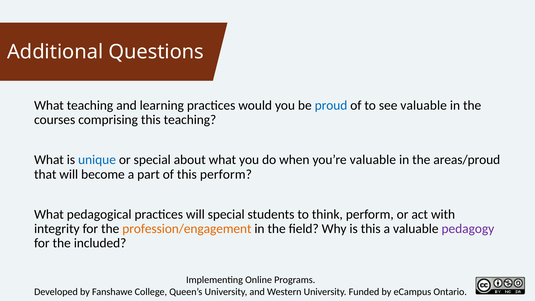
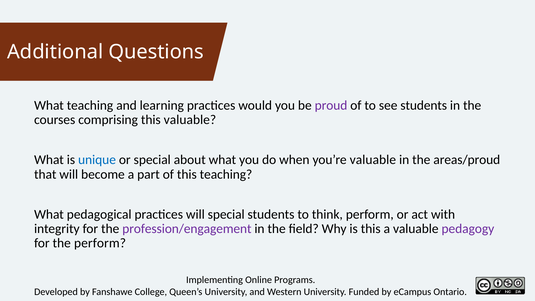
proud colour: blue -> purple
see valuable: valuable -> students
this teaching: teaching -> valuable
this perform: perform -> teaching
profession/engagement colour: orange -> purple
the included: included -> perform
